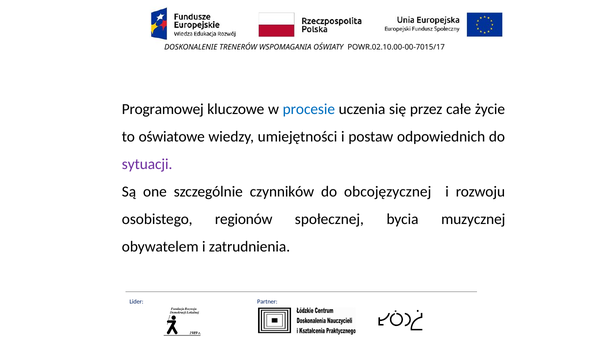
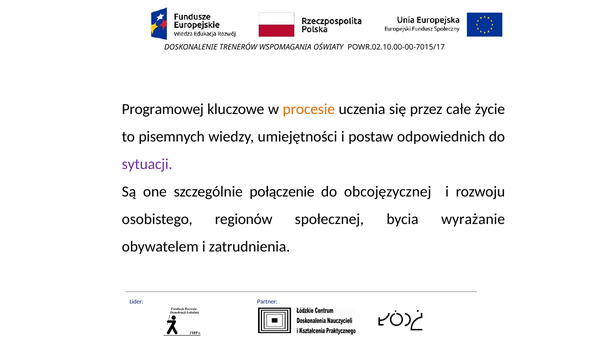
procesie colour: blue -> orange
oświatowe: oświatowe -> pisemnych
czynników: czynników -> połączenie
muzycznej: muzycznej -> wyrażanie
